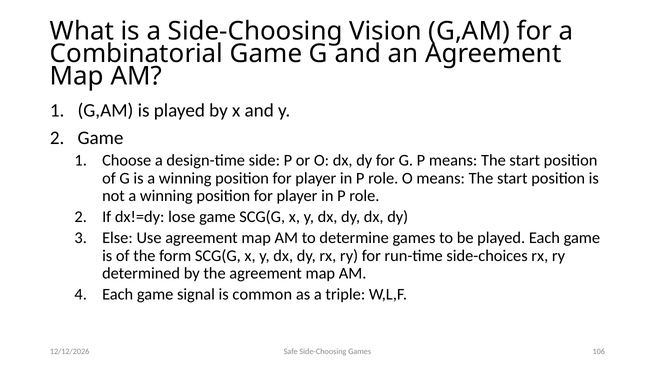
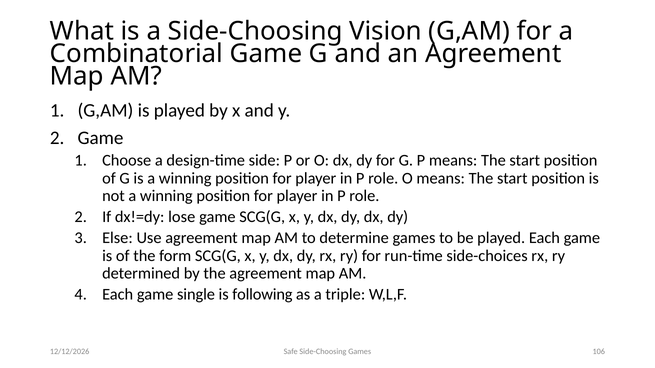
signal: signal -> single
common: common -> following
